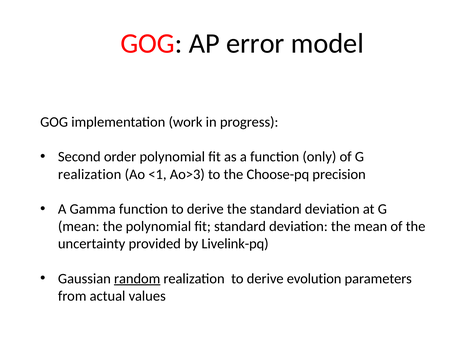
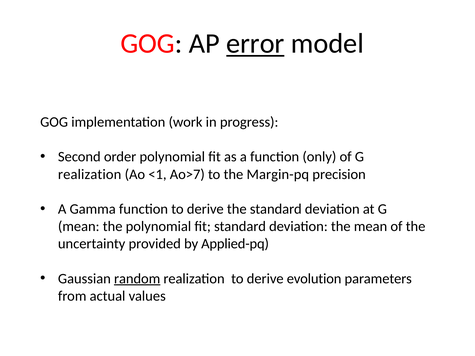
error underline: none -> present
Ao>3: Ao>3 -> Ao>7
Choose-pq: Choose-pq -> Margin-pq
Livelink-pq: Livelink-pq -> Applied-pq
